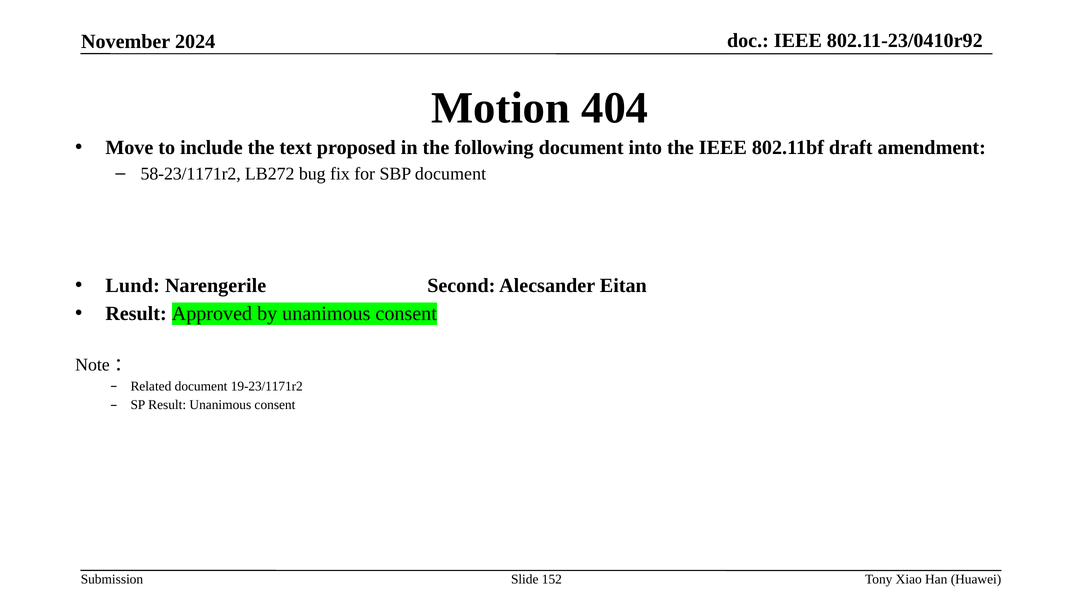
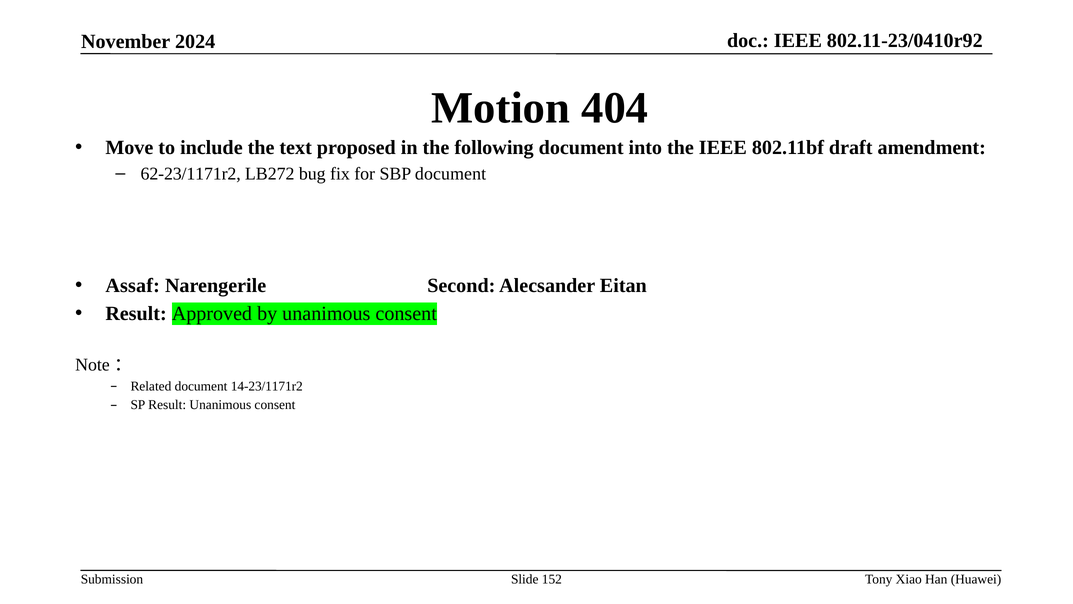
58-23/1171r2: 58-23/1171r2 -> 62-23/1171r2
Lund: Lund -> Assaf
19-23/1171r2: 19-23/1171r2 -> 14-23/1171r2
